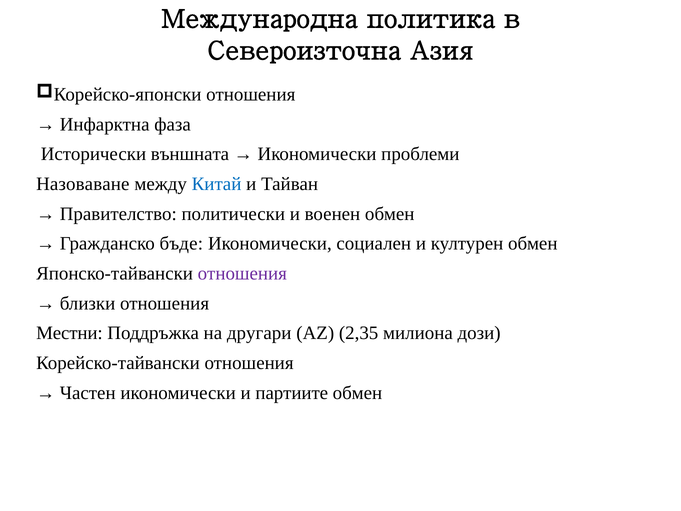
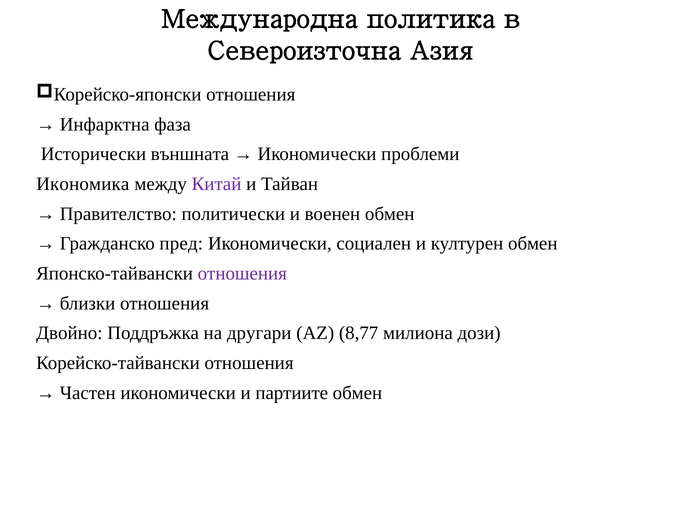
Назоваване: Назоваване -> Икономика
Китай colour: blue -> purple
бъде: бъде -> пред
Местни: Местни -> Двойно
2,35: 2,35 -> 8,77
